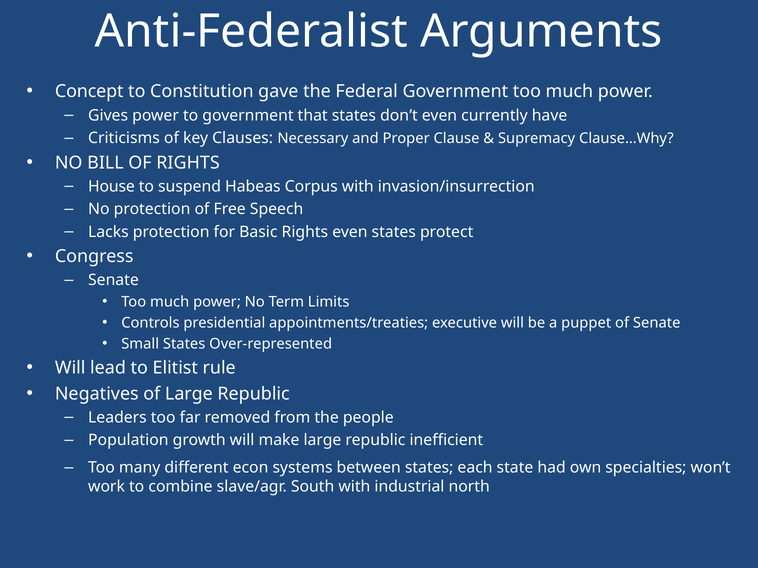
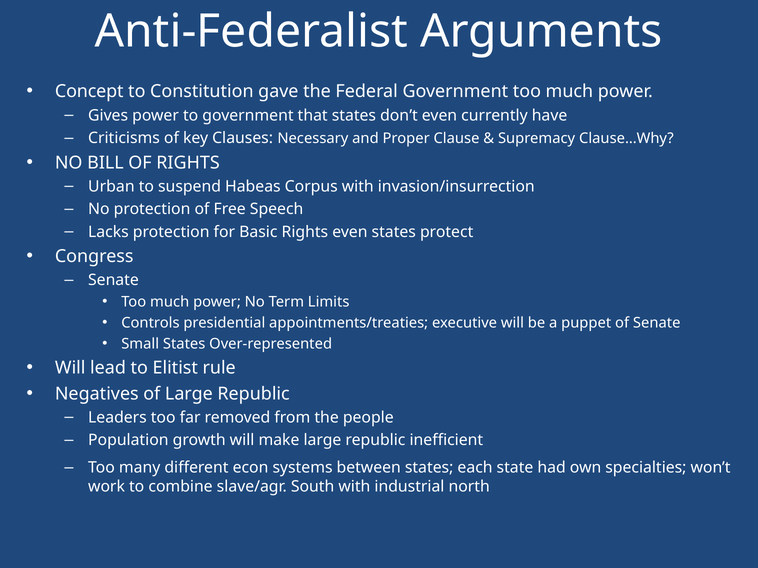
House: House -> Urban
